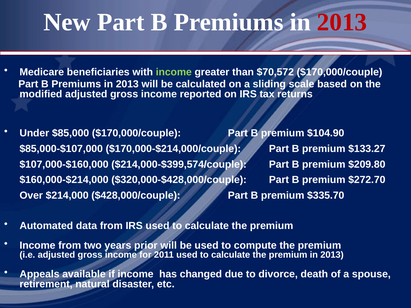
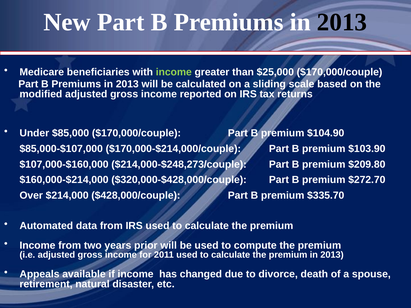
2013 at (342, 22) colour: red -> black
$70,572: $70,572 -> $25,000
$133.27: $133.27 -> $103.90
$214,000-$399,574/couple: $214,000-$399,574/couple -> $214,000-$248,273/couple
